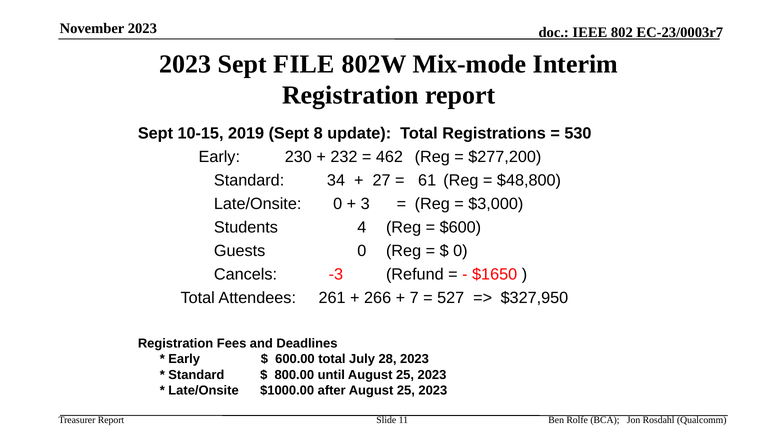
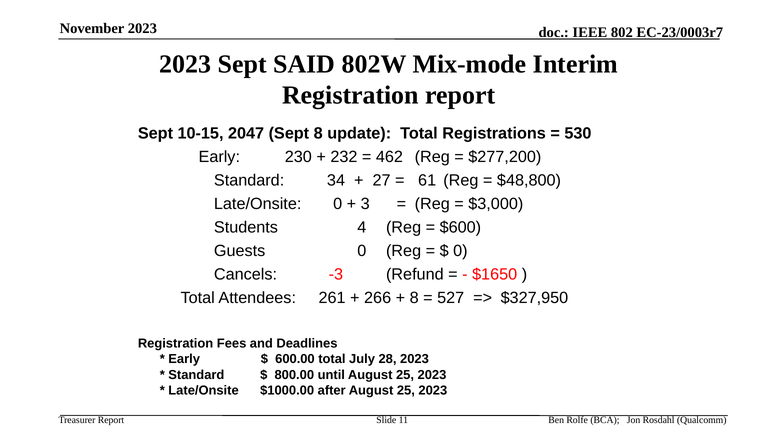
FILE: FILE -> SAID
2019: 2019 -> 2047
7 at (414, 298): 7 -> 8
